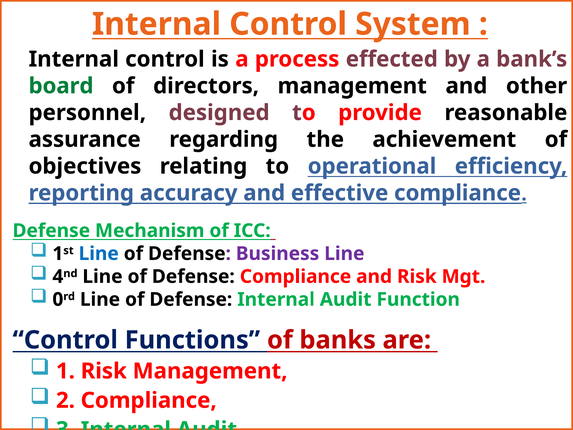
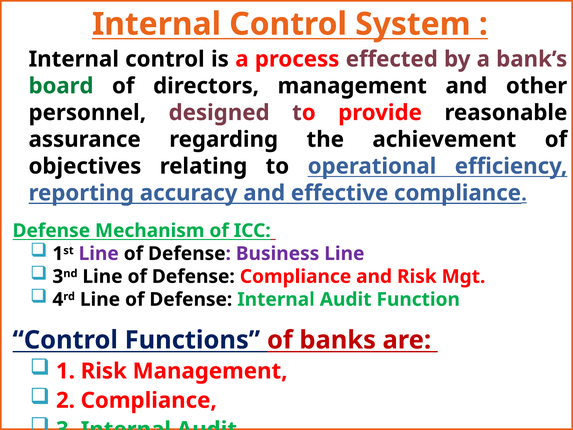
Line at (99, 253) colour: blue -> purple
4 at (58, 276): 4 -> 3
0: 0 -> 4
